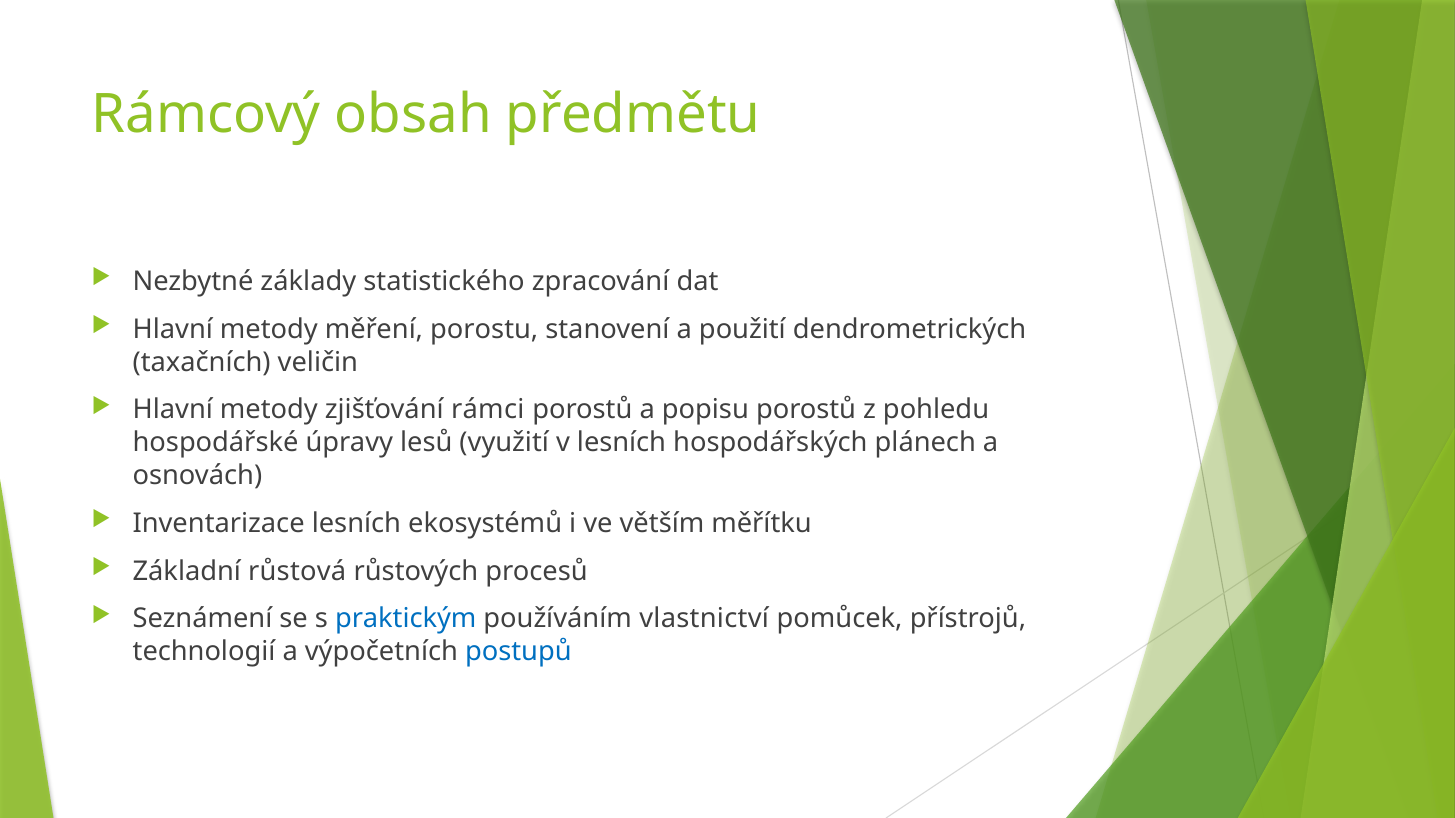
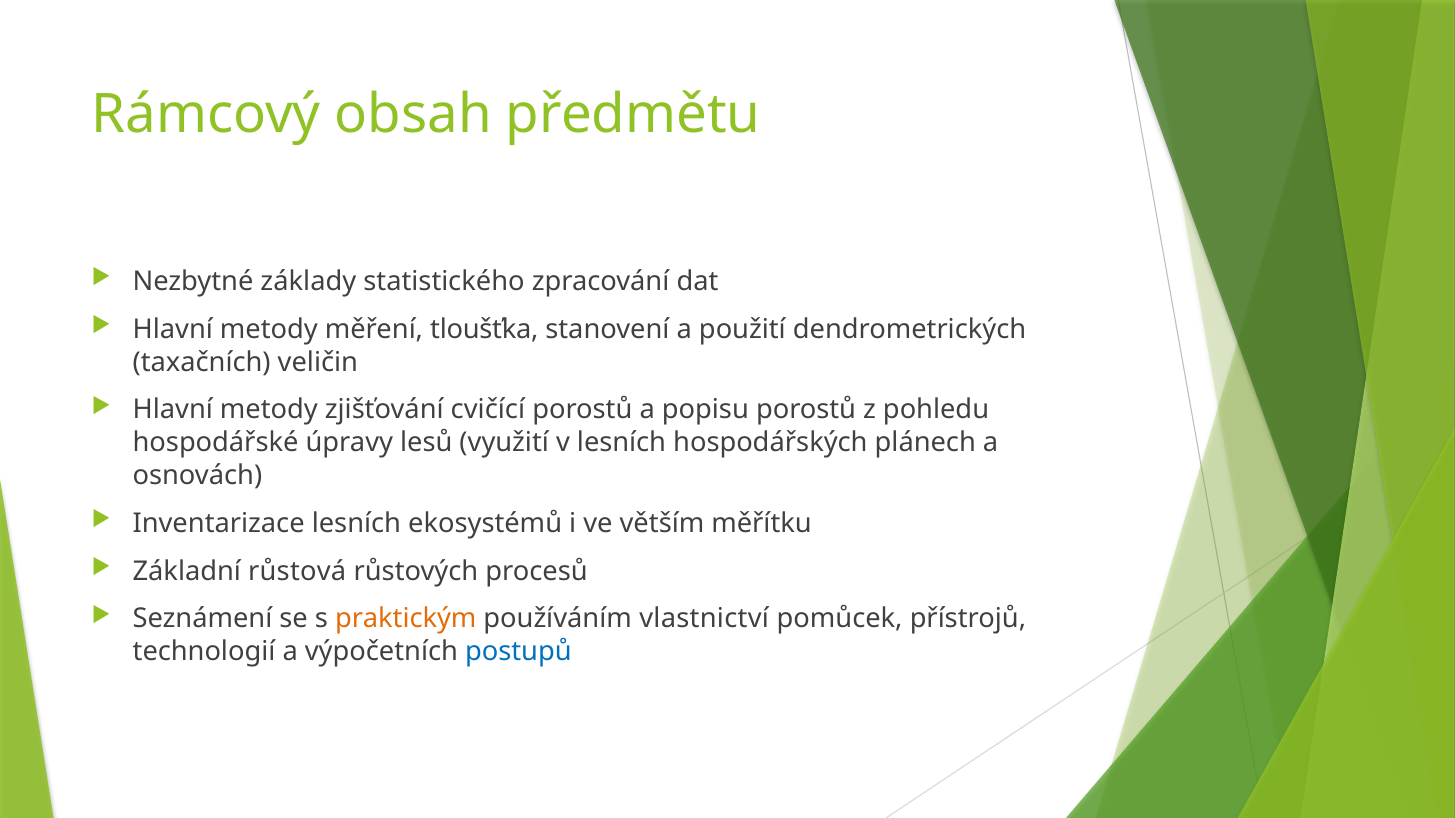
porostu: porostu -> tloušťka
rámci: rámci -> cvičící
praktickým colour: blue -> orange
